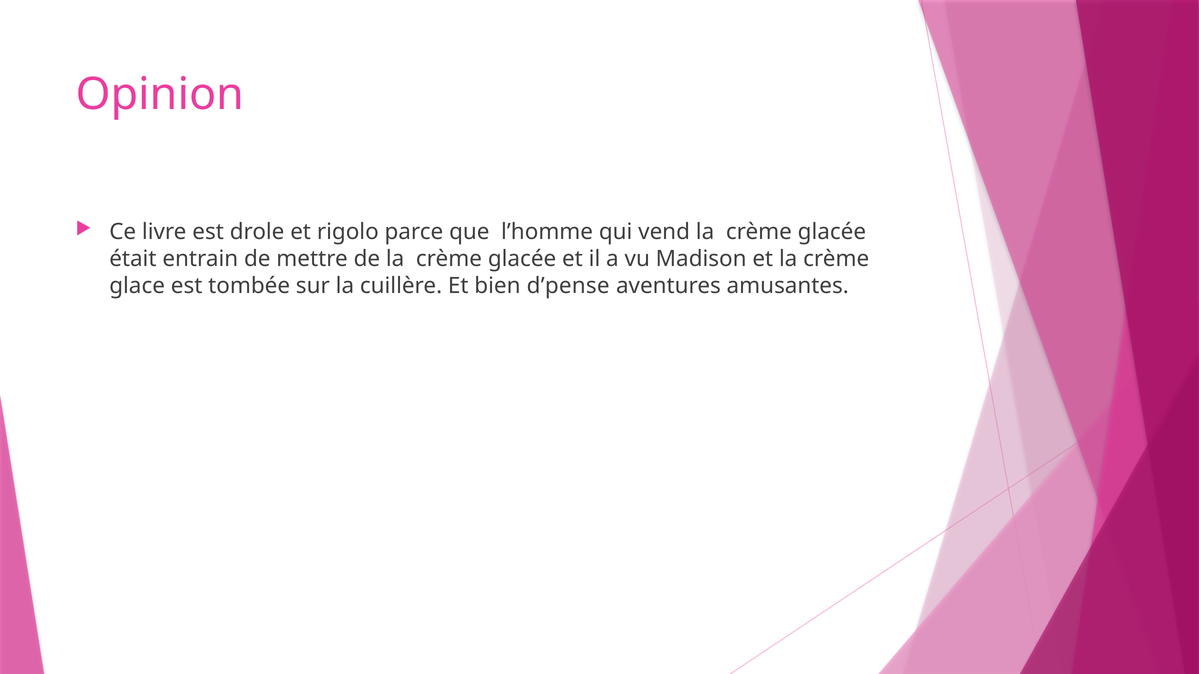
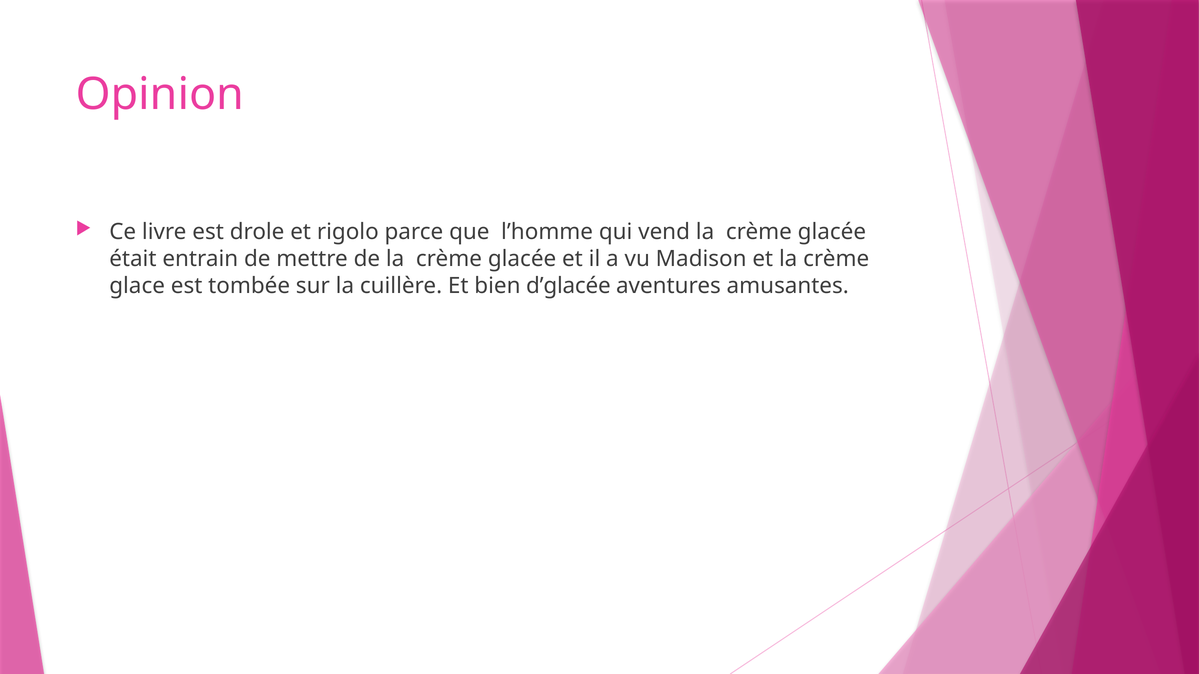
d’pense: d’pense -> d’glacée
